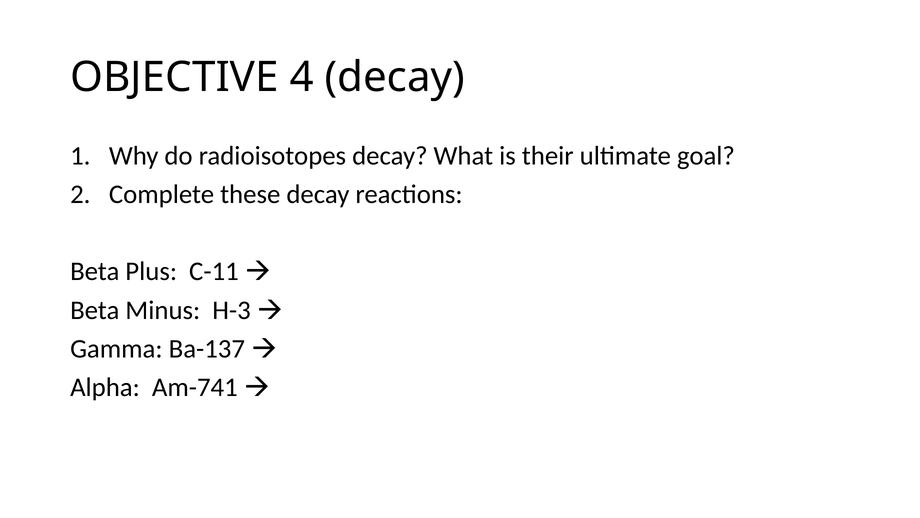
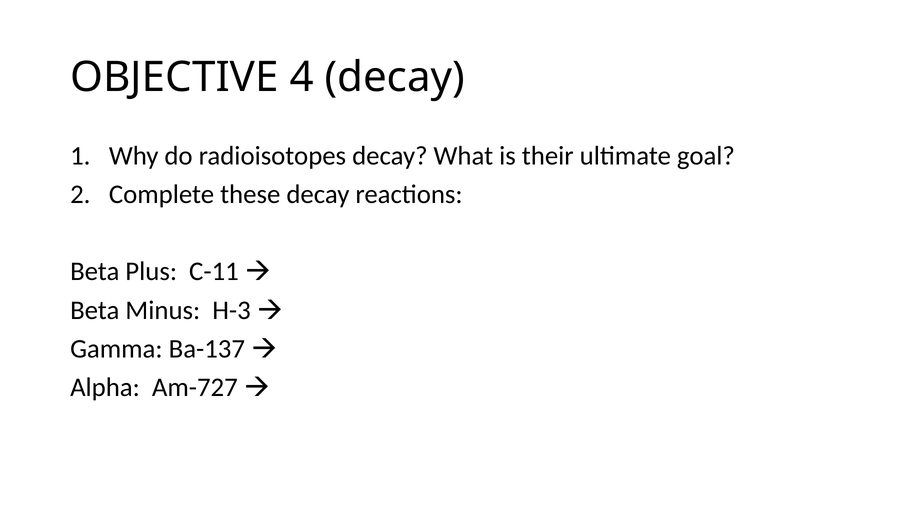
Am-741: Am-741 -> Am-727
